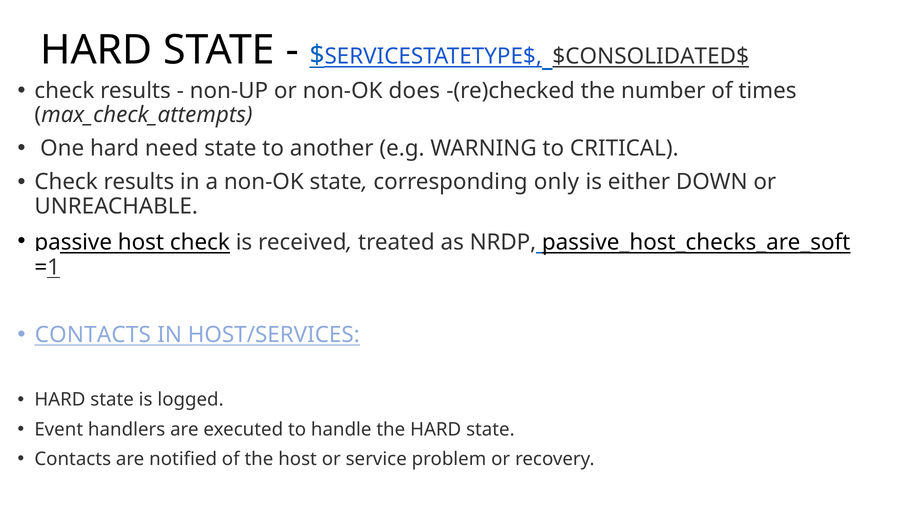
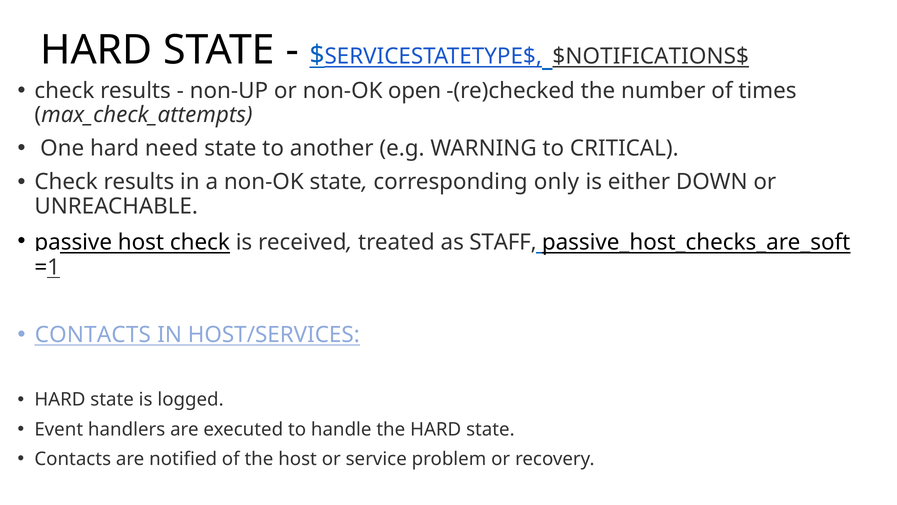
$CONSOLIDATED$: $CONSOLIDATED$ -> $NOTIFICATIONS$
does: does -> open
NRDP: NRDP -> STAFF
